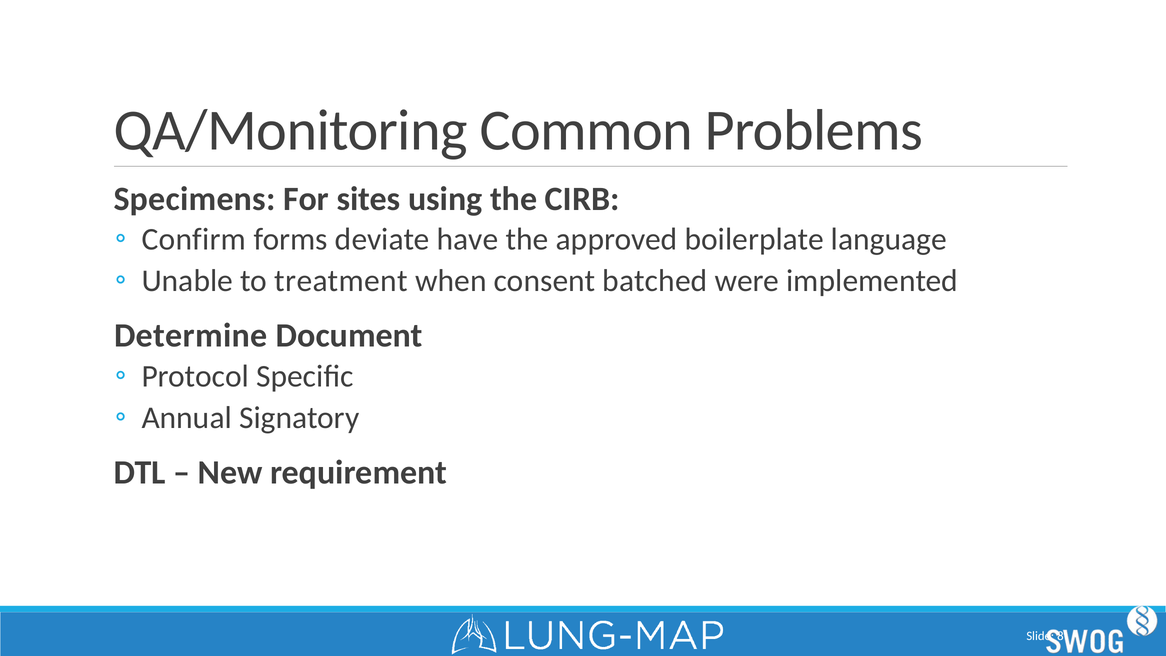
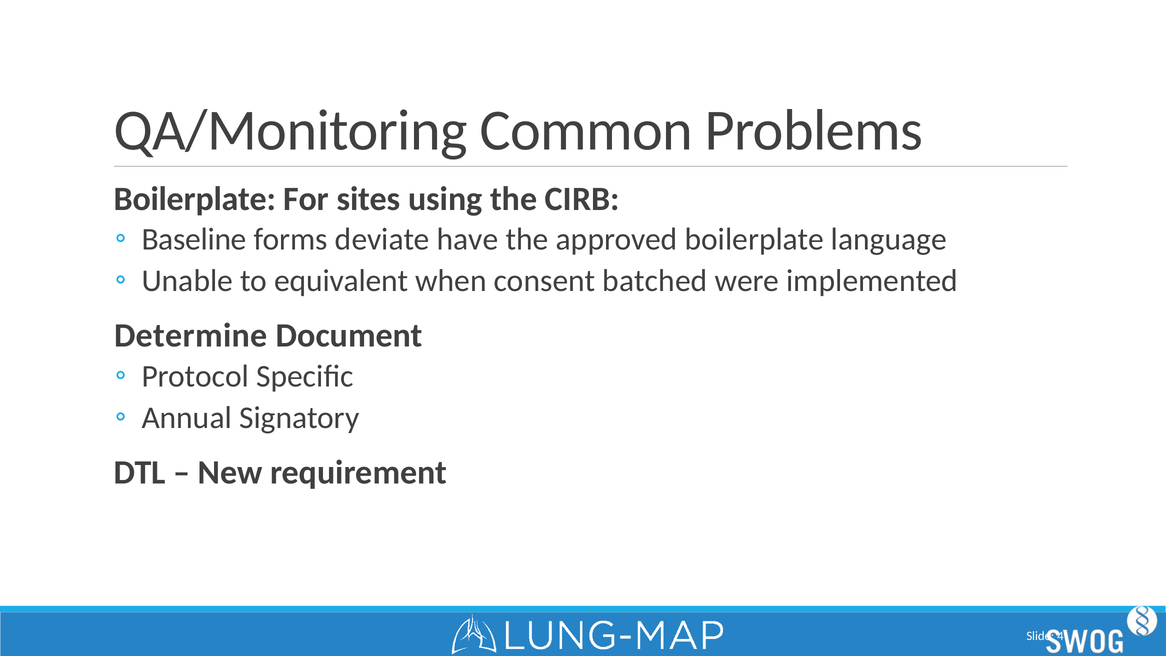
Specimens at (195, 199): Specimens -> Boilerplate
Confirm: Confirm -> Baseline
treatment: treatment -> equivalent
8: 8 -> 4
